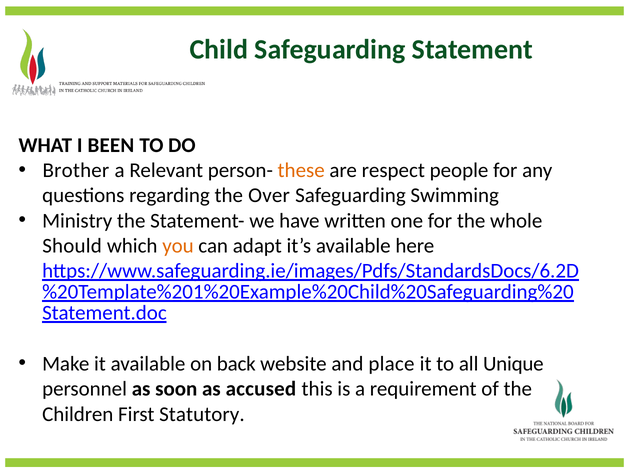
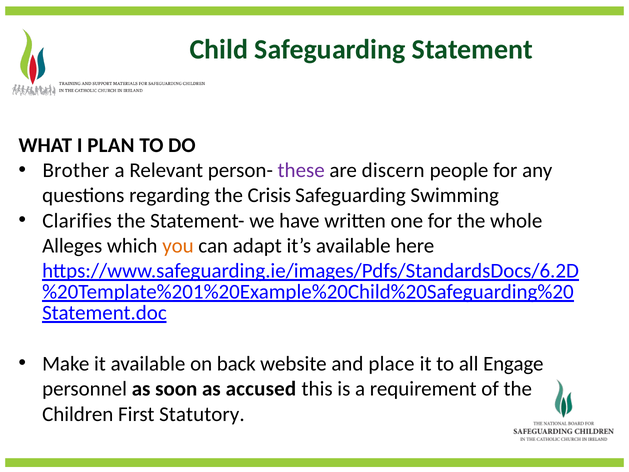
BEEN: BEEN -> PLAN
these colour: orange -> purple
respect: respect -> discern
Over: Over -> Crisis
Ministry: Ministry -> Clarifies
Should: Should -> Alleges
Unique: Unique -> Engage
